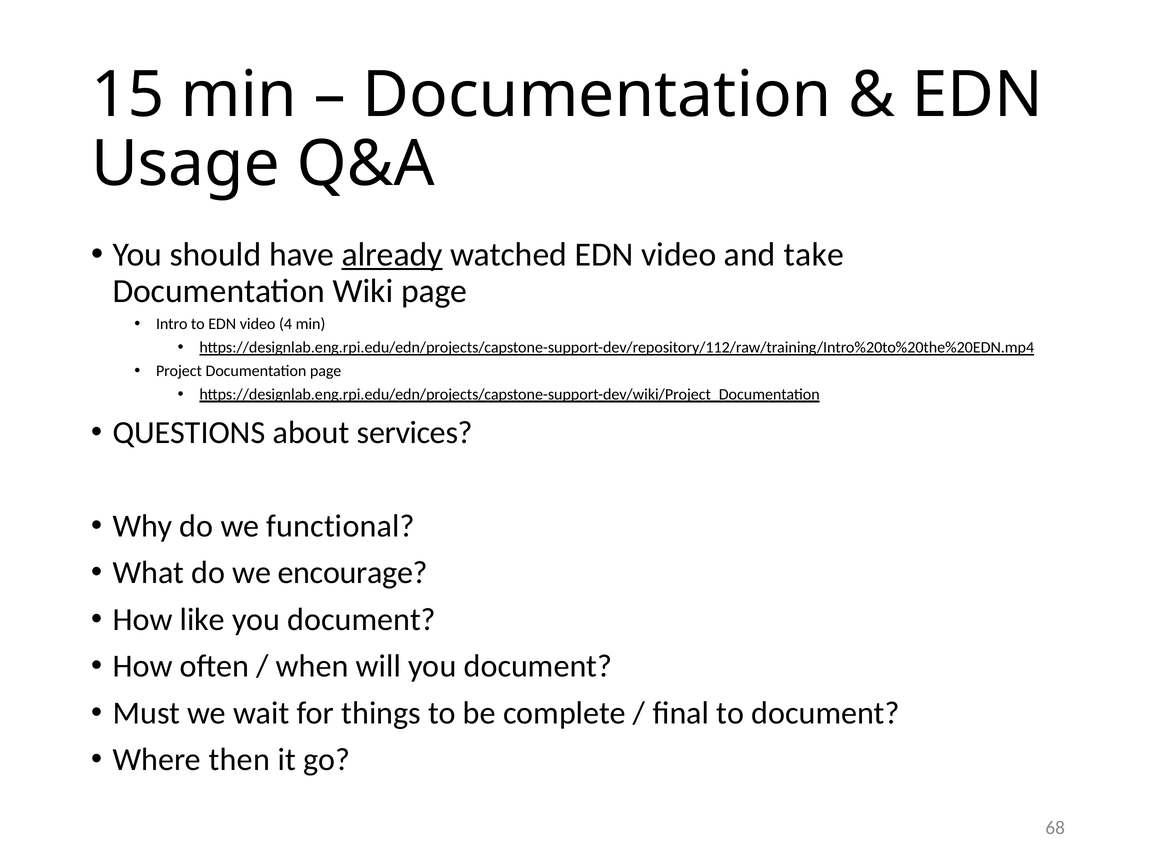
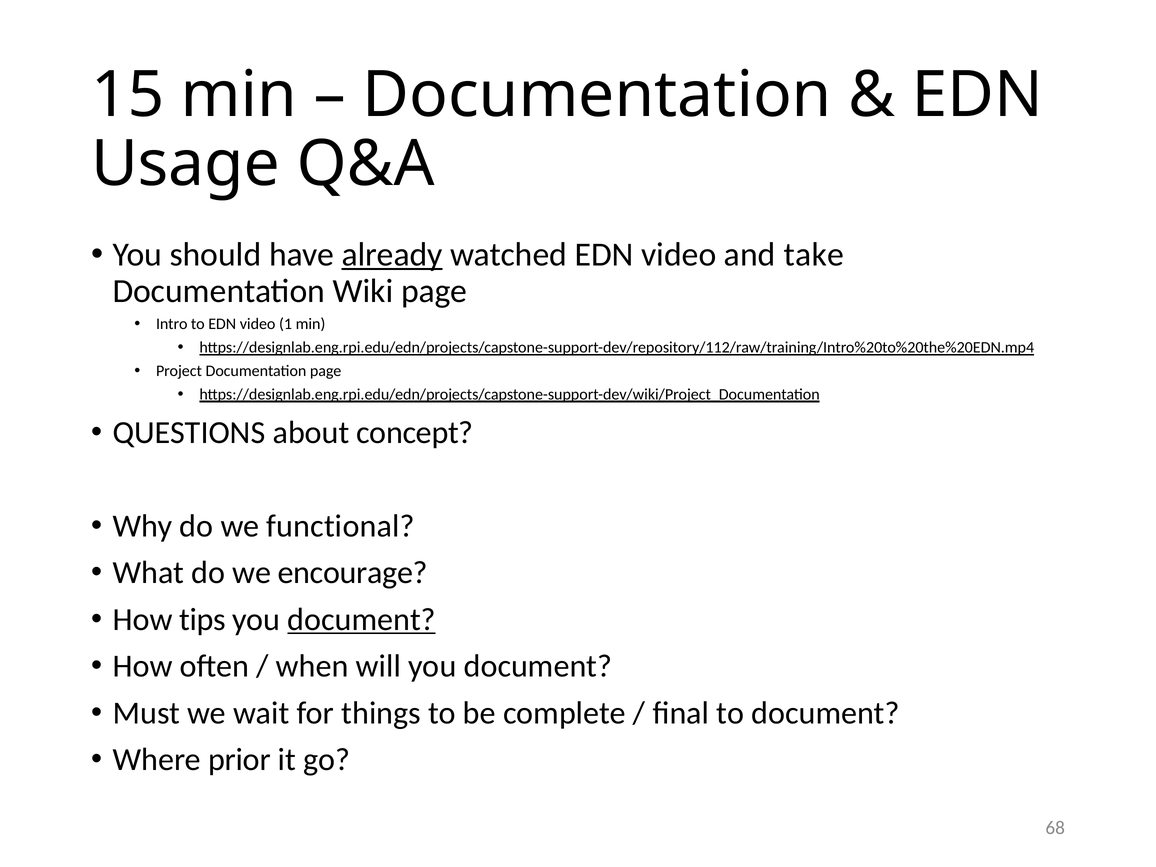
4: 4 -> 1
services: services -> concept
like: like -> tips
document at (362, 619) underline: none -> present
then: then -> prior
